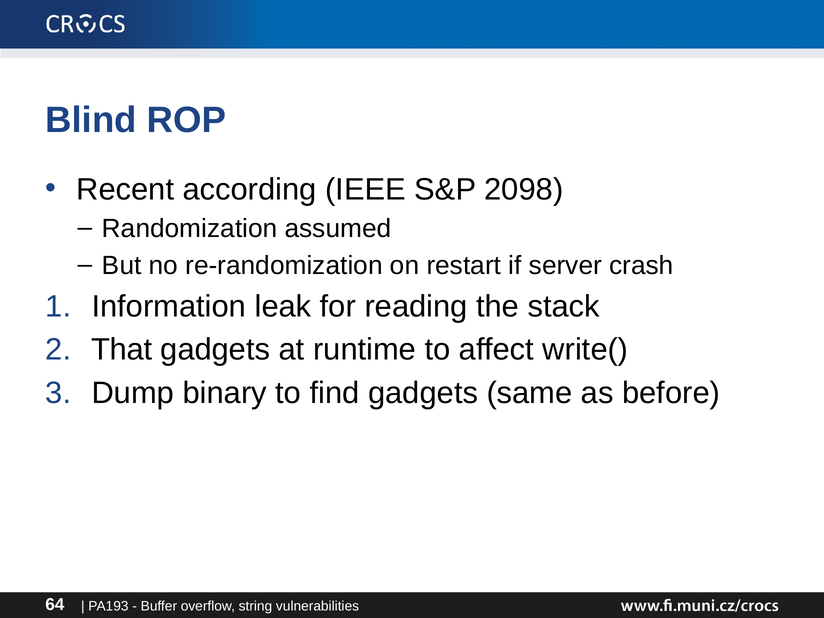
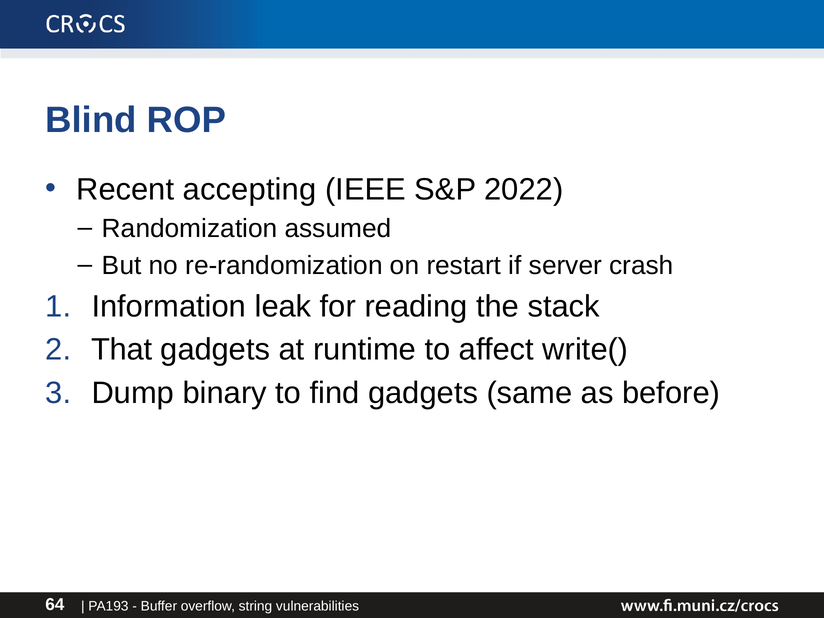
according: according -> accepting
2098: 2098 -> 2022
